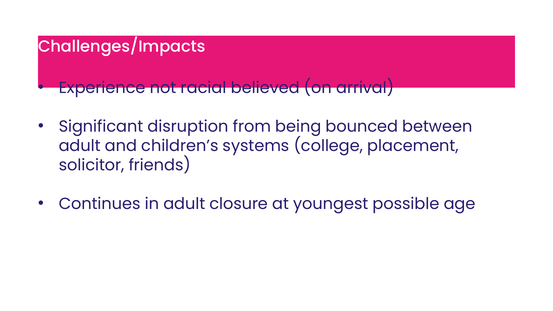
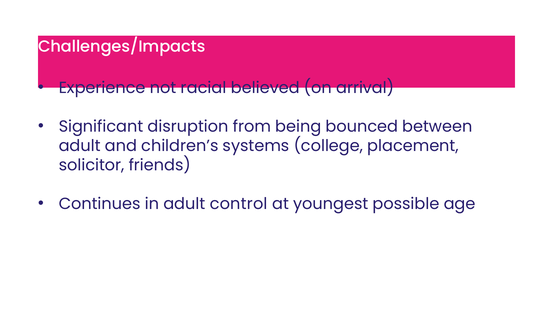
closure: closure -> control
